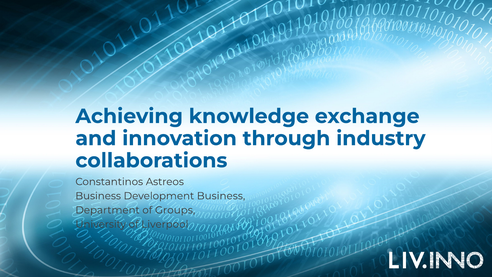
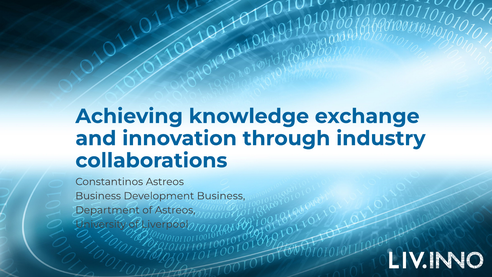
of Groups: Groups -> Astreos
